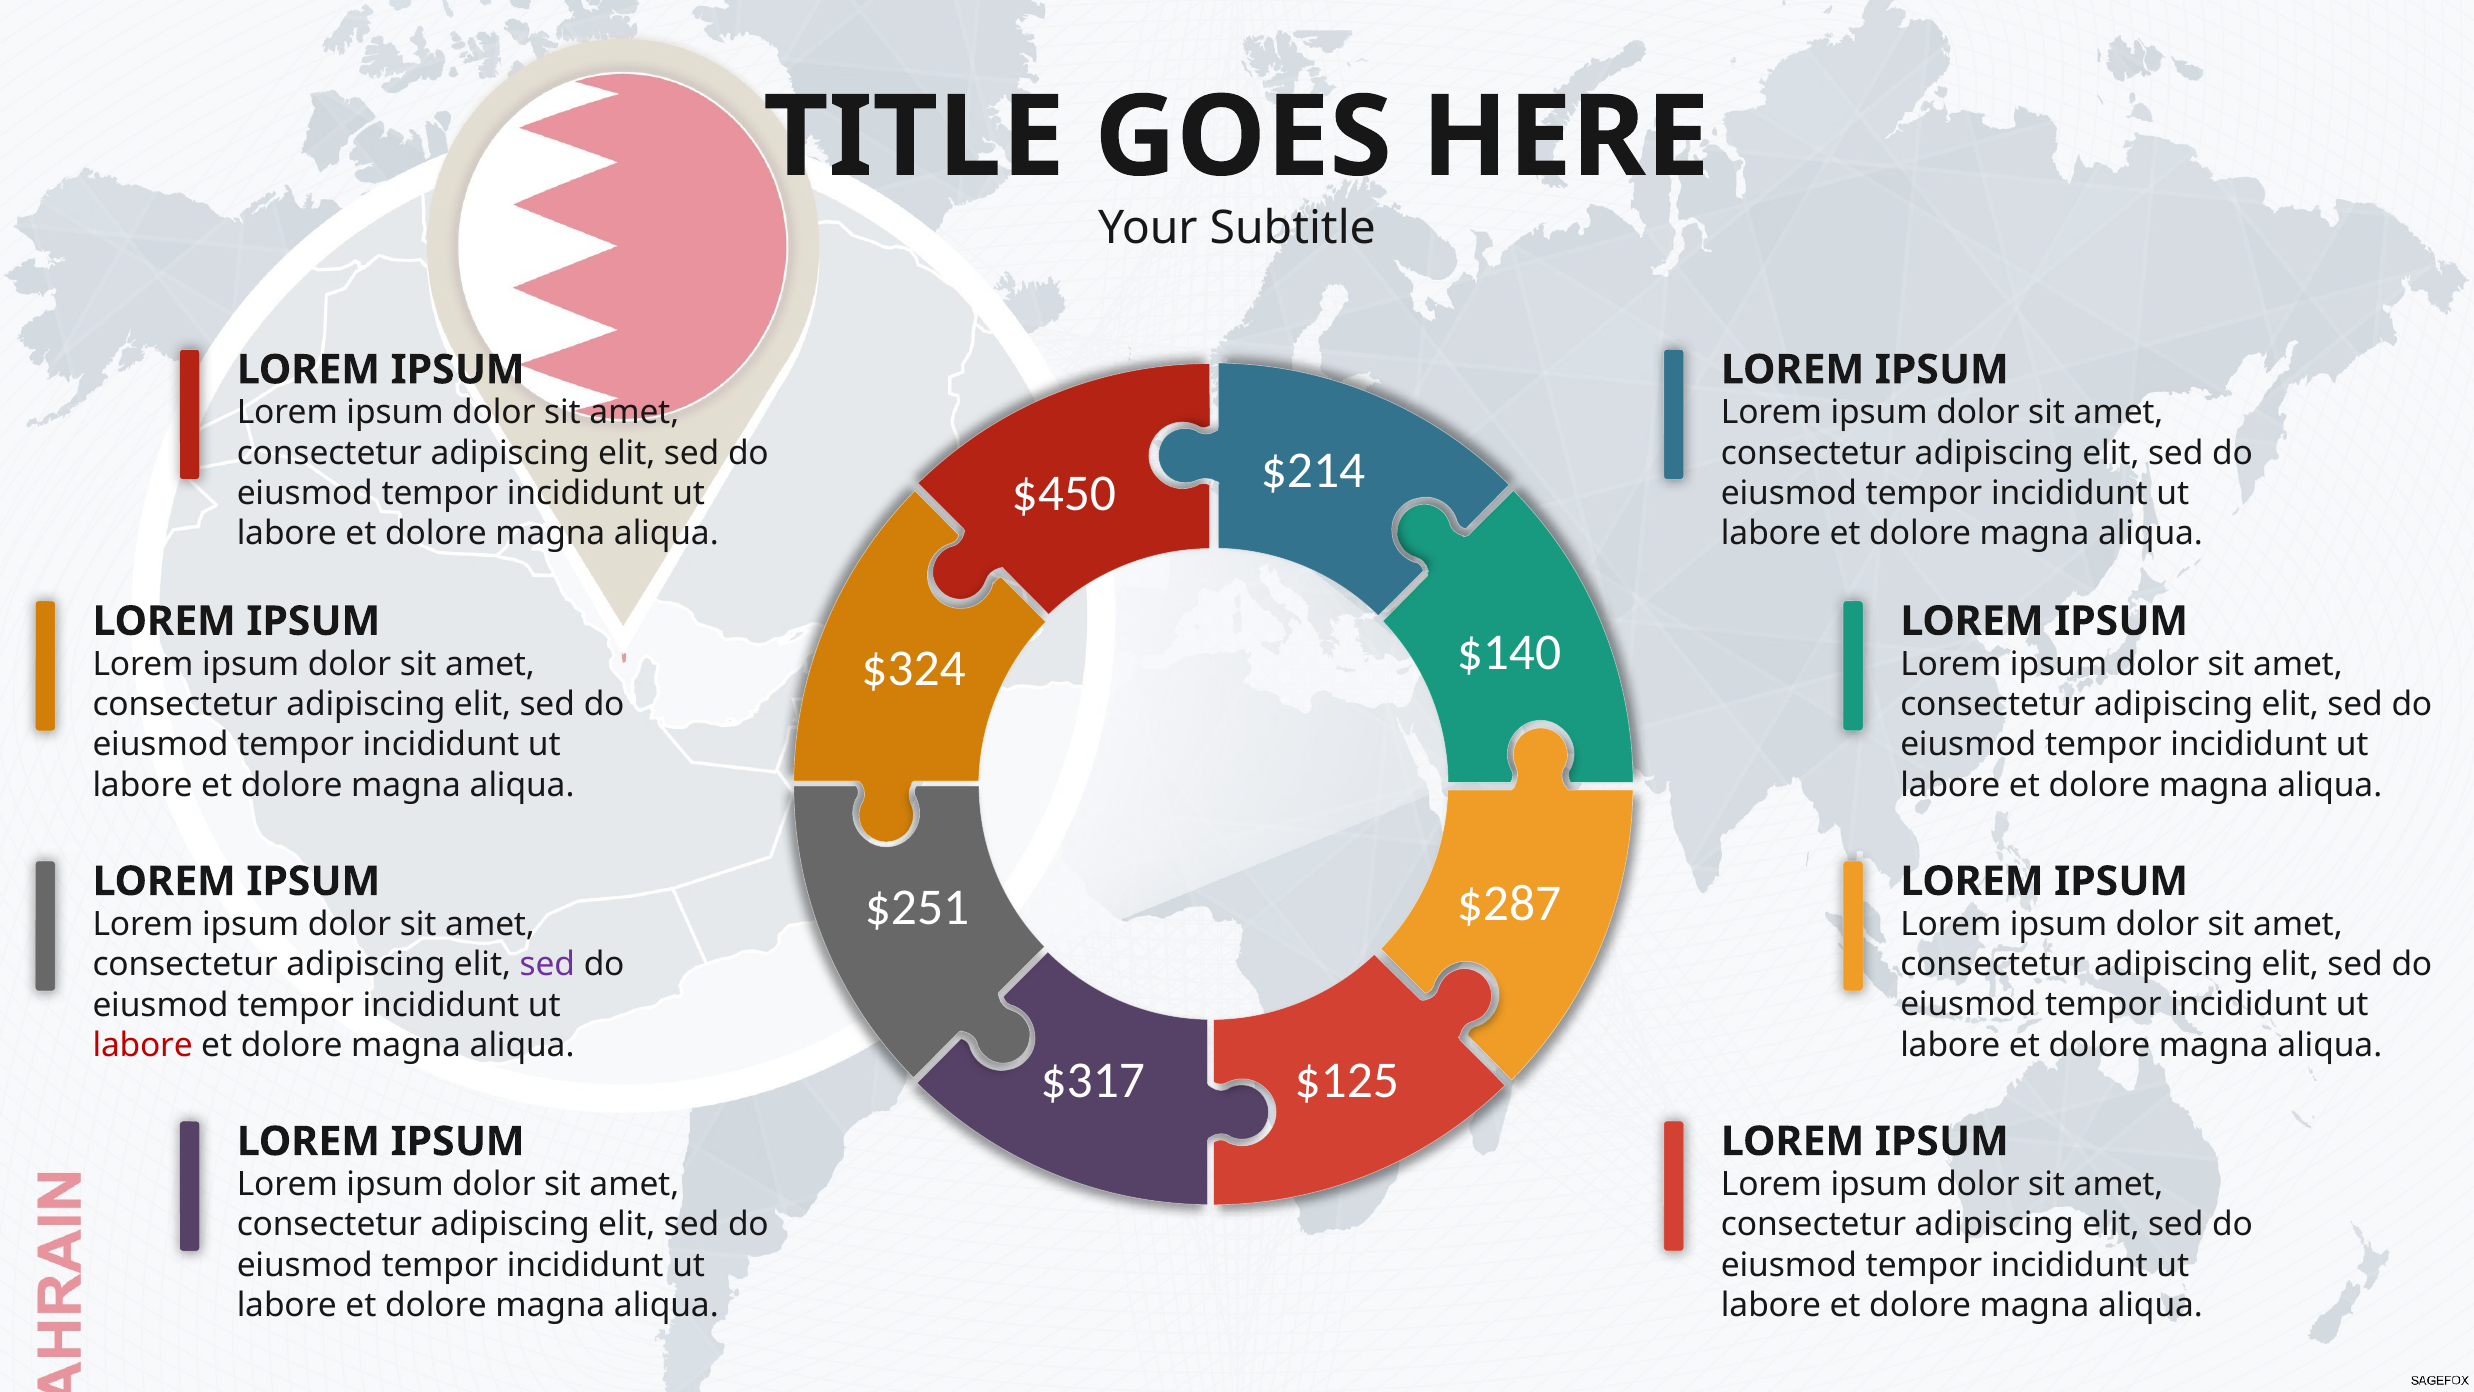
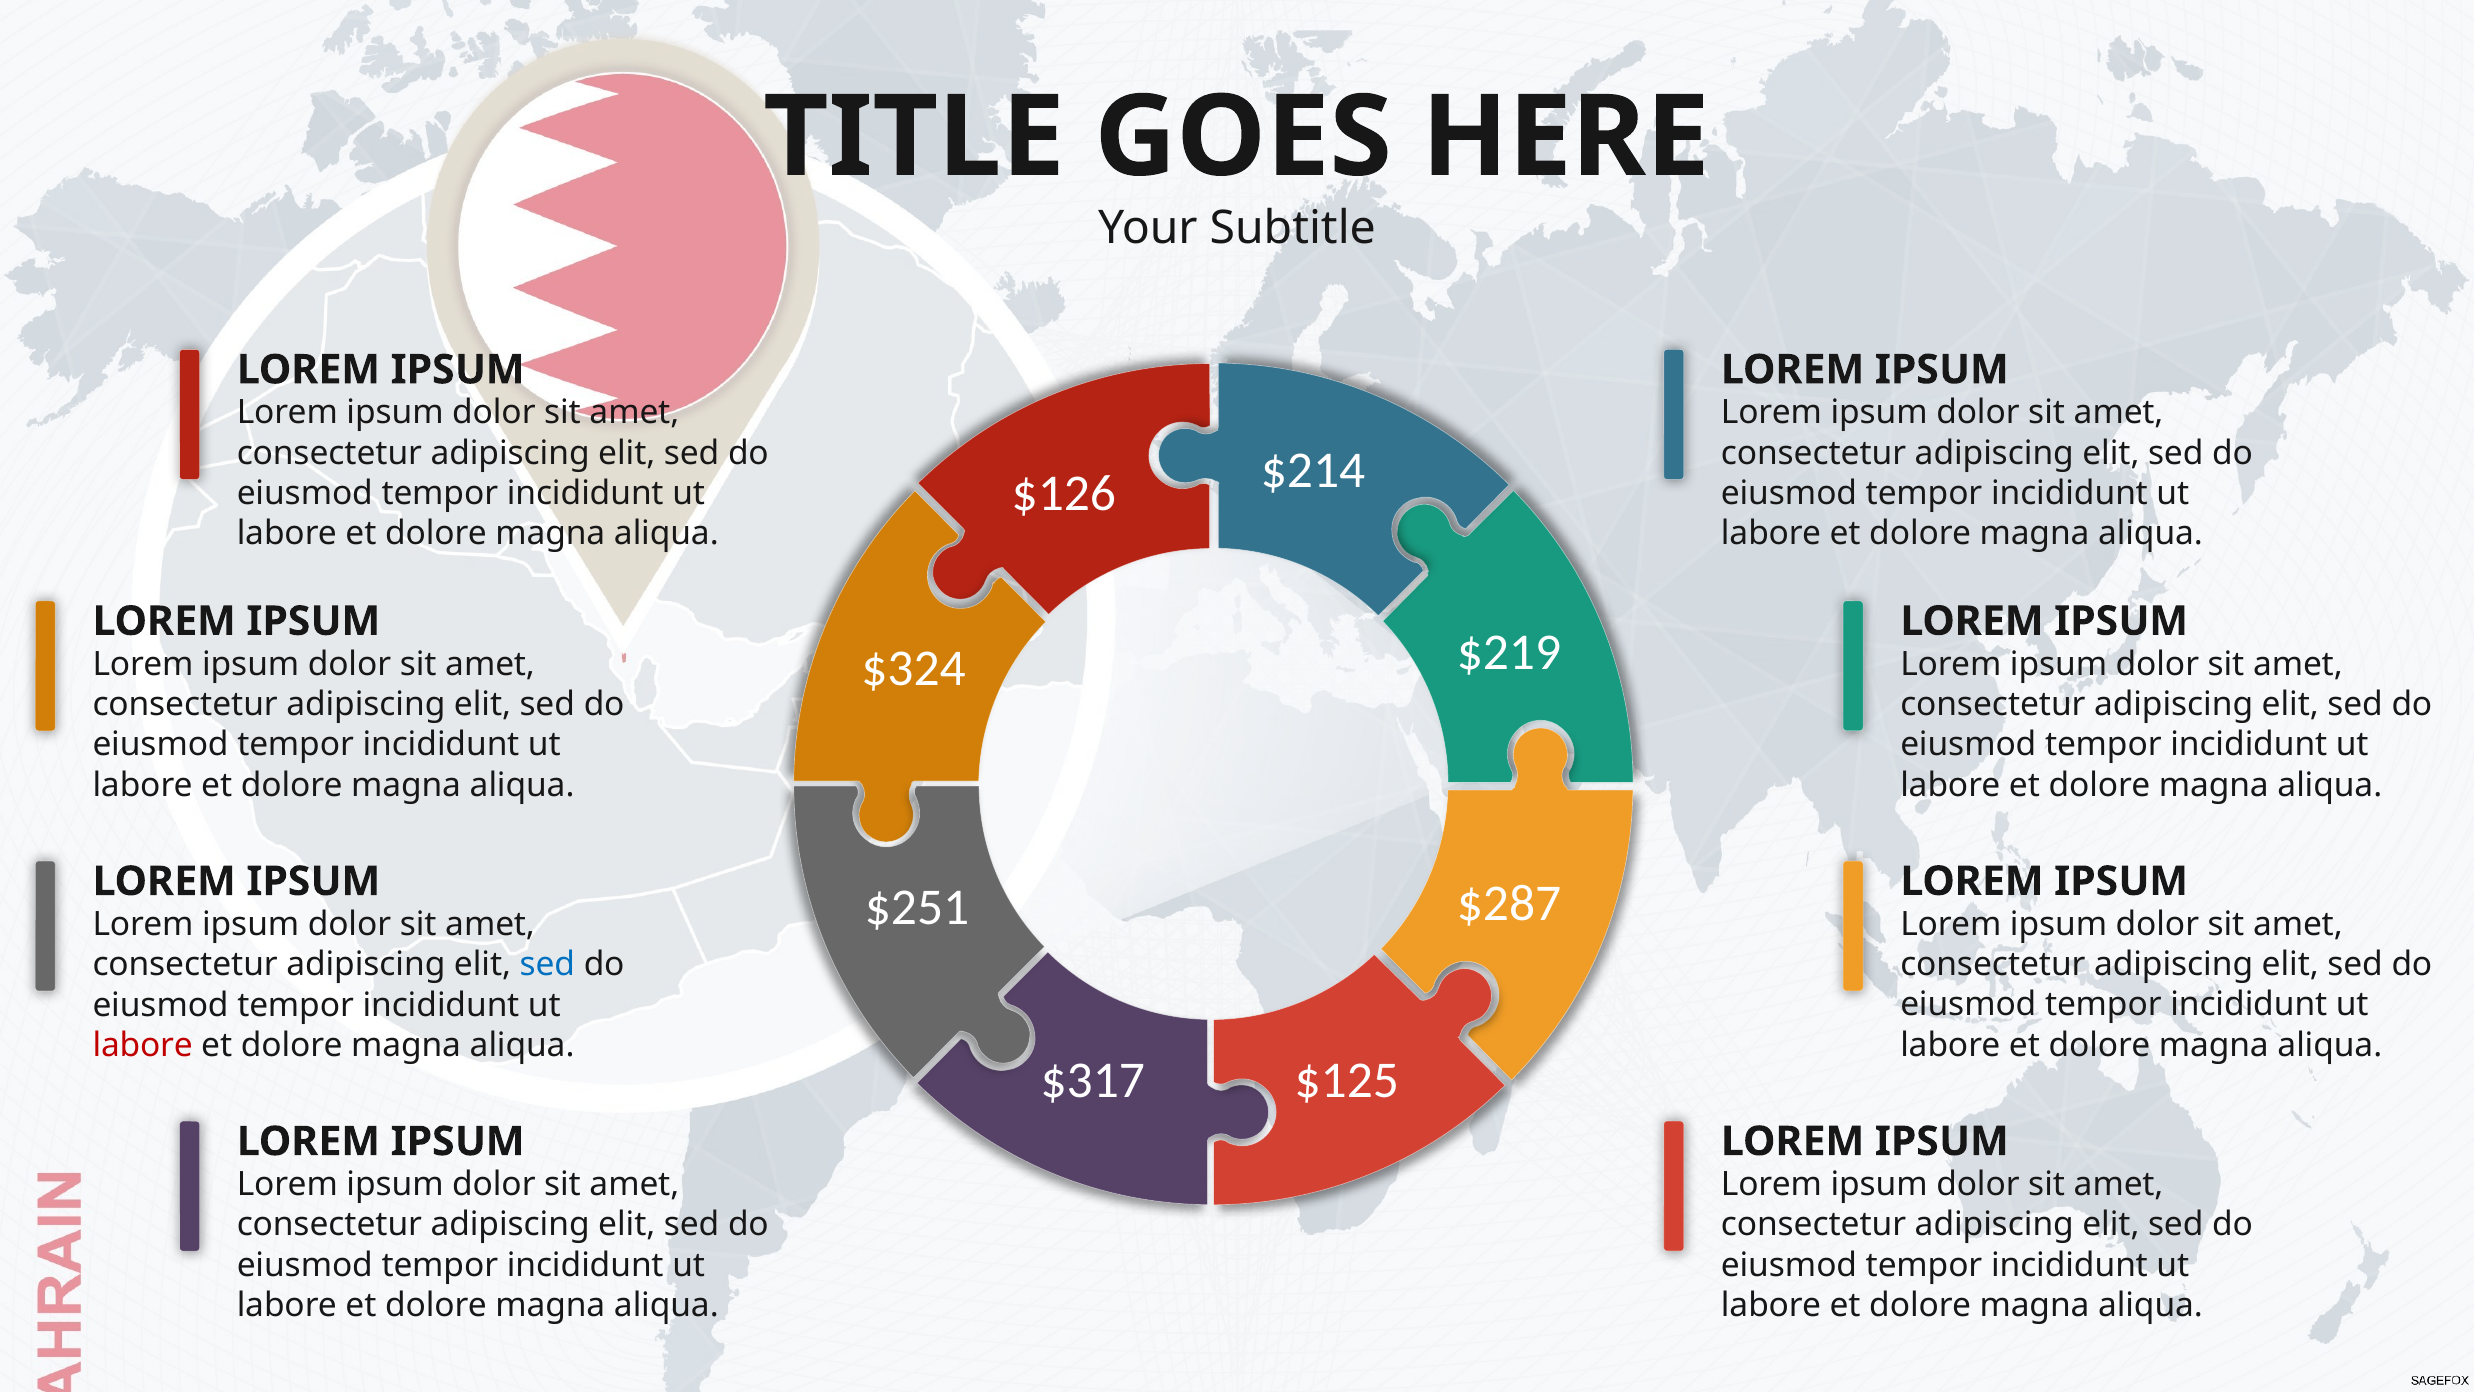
$450: $450 -> $126
$140: $140 -> $219
sed at (547, 964) colour: purple -> blue
